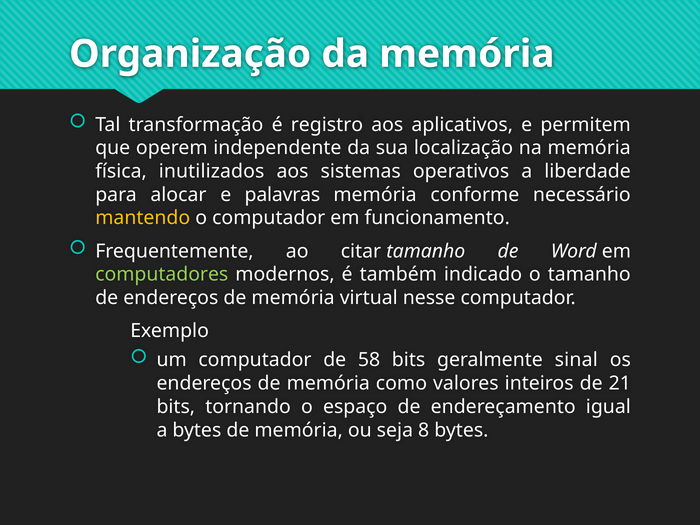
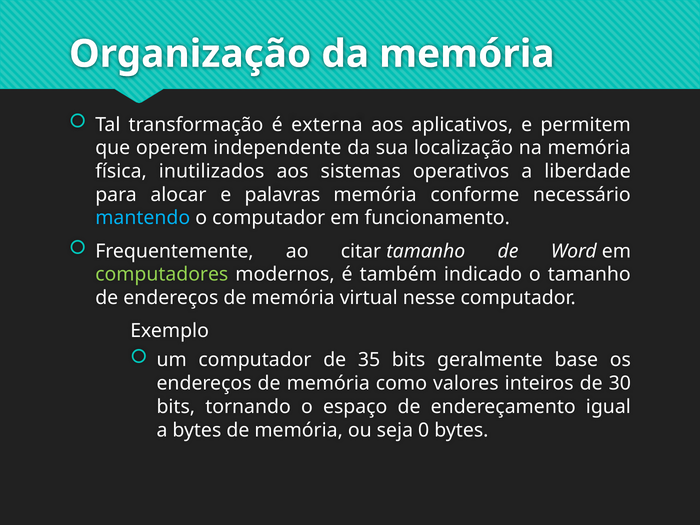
registro: registro -> externa
mantendo colour: yellow -> light blue
58: 58 -> 35
sinal: sinal -> base
21: 21 -> 30
8: 8 -> 0
